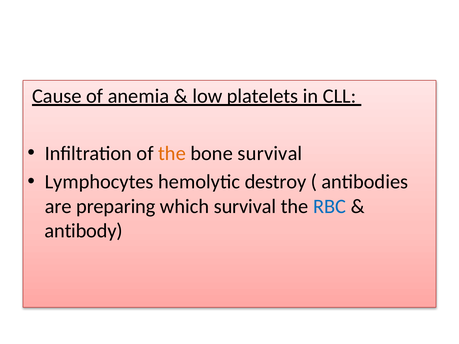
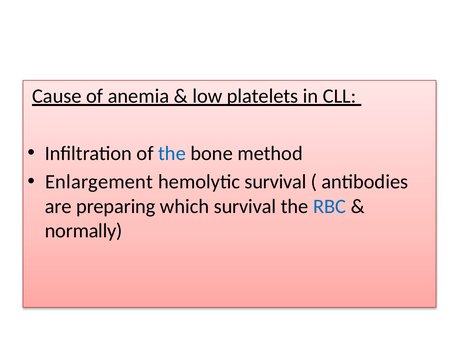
the at (172, 153) colour: orange -> blue
bone survival: survival -> method
Lymphocytes: Lymphocytes -> Enlargement
hemolytic destroy: destroy -> survival
antibody: antibody -> normally
